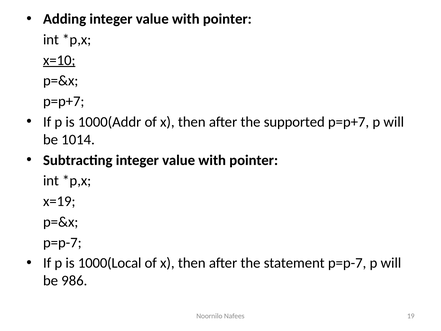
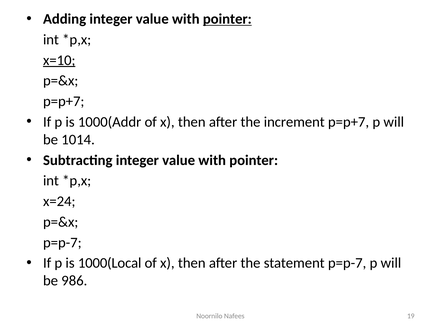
pointer at (227, 19) underline: none -> present
supported: supported -> increment
x=19: x=19 -> x=24
